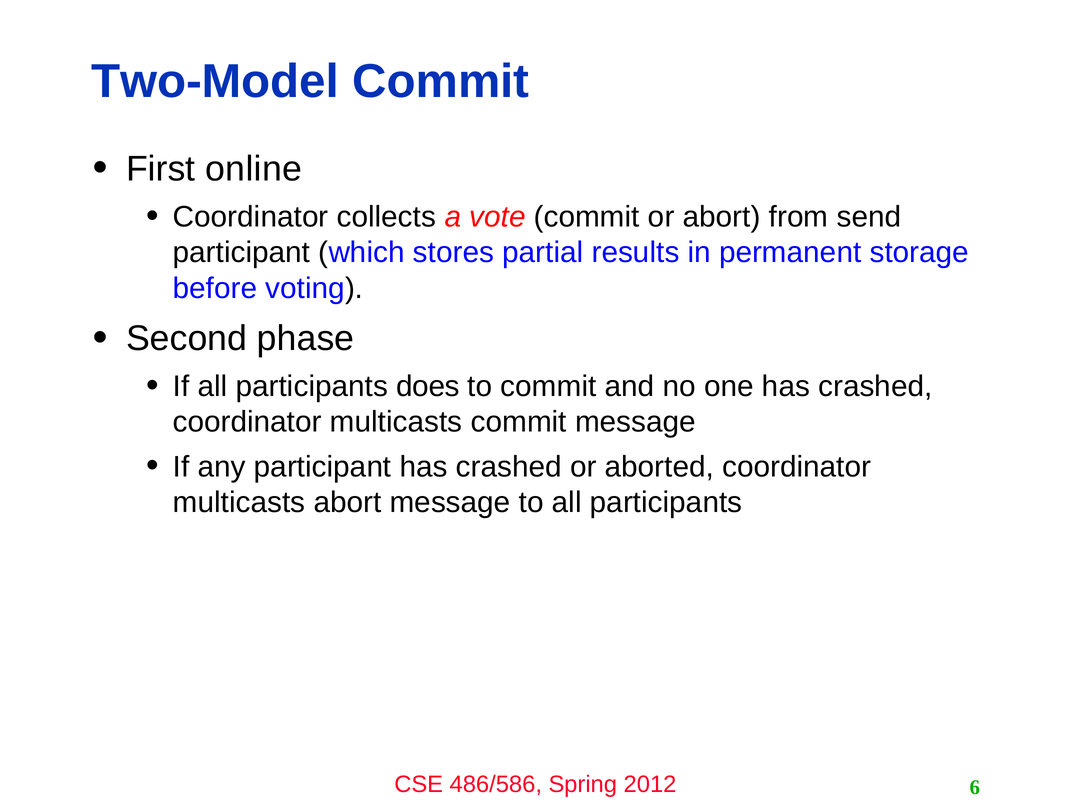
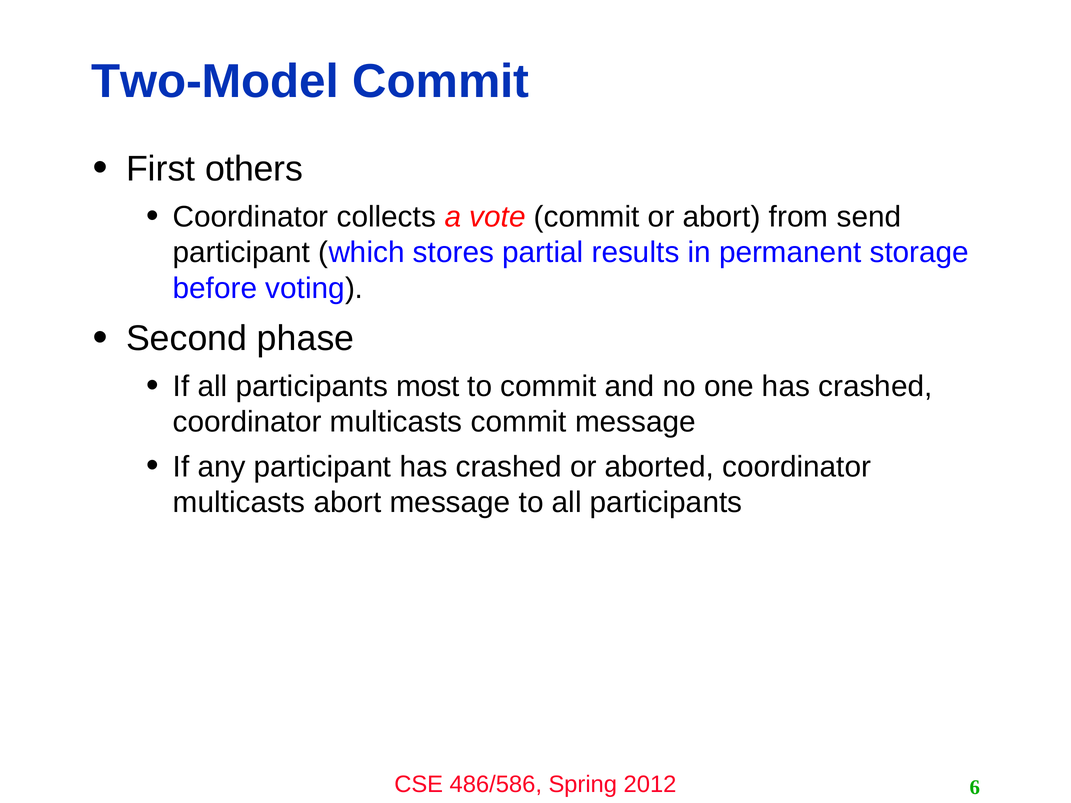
online: online -> others
does: does -> most
